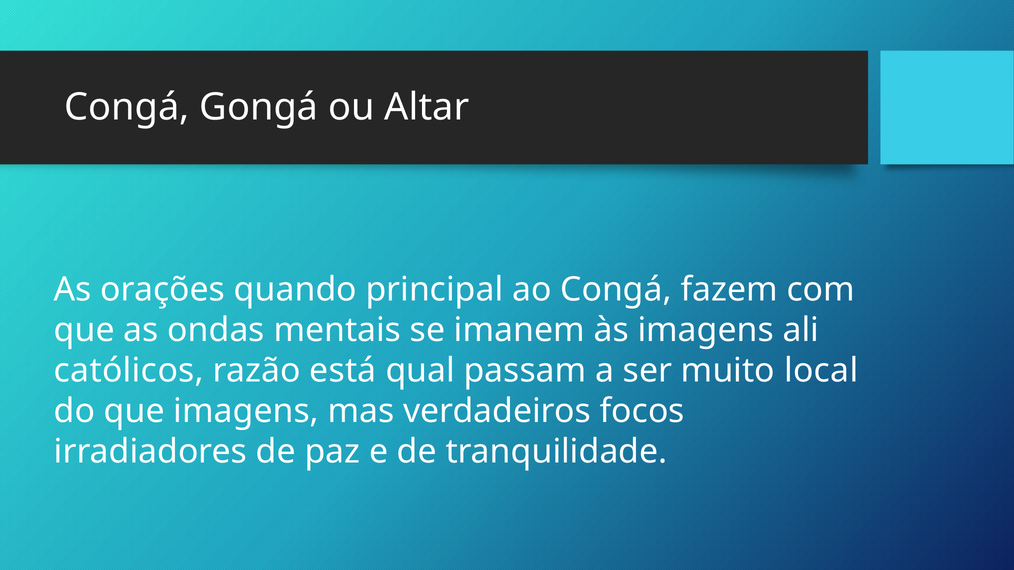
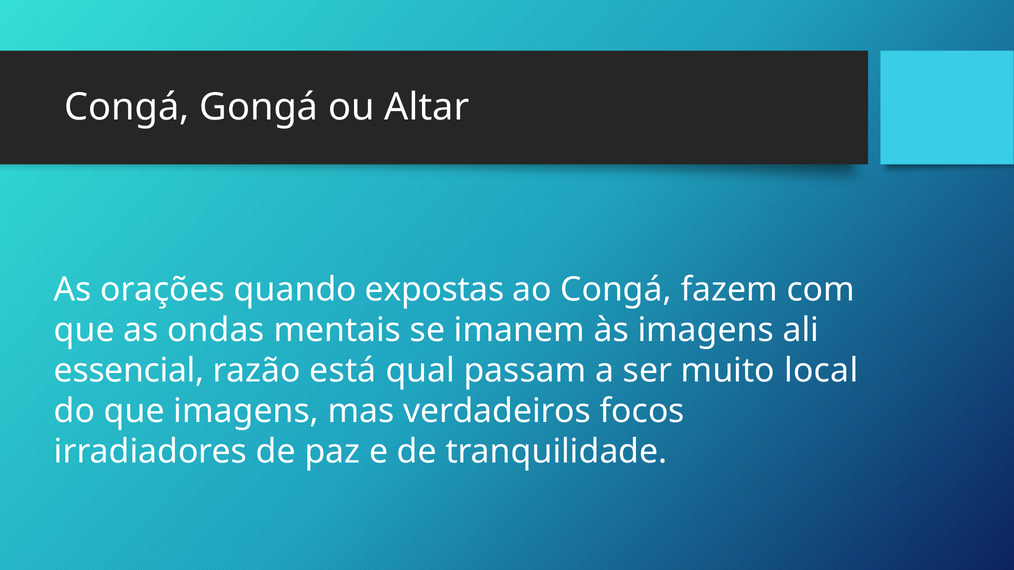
principal: principal -> expostas
católicos: católicos -> essencial
